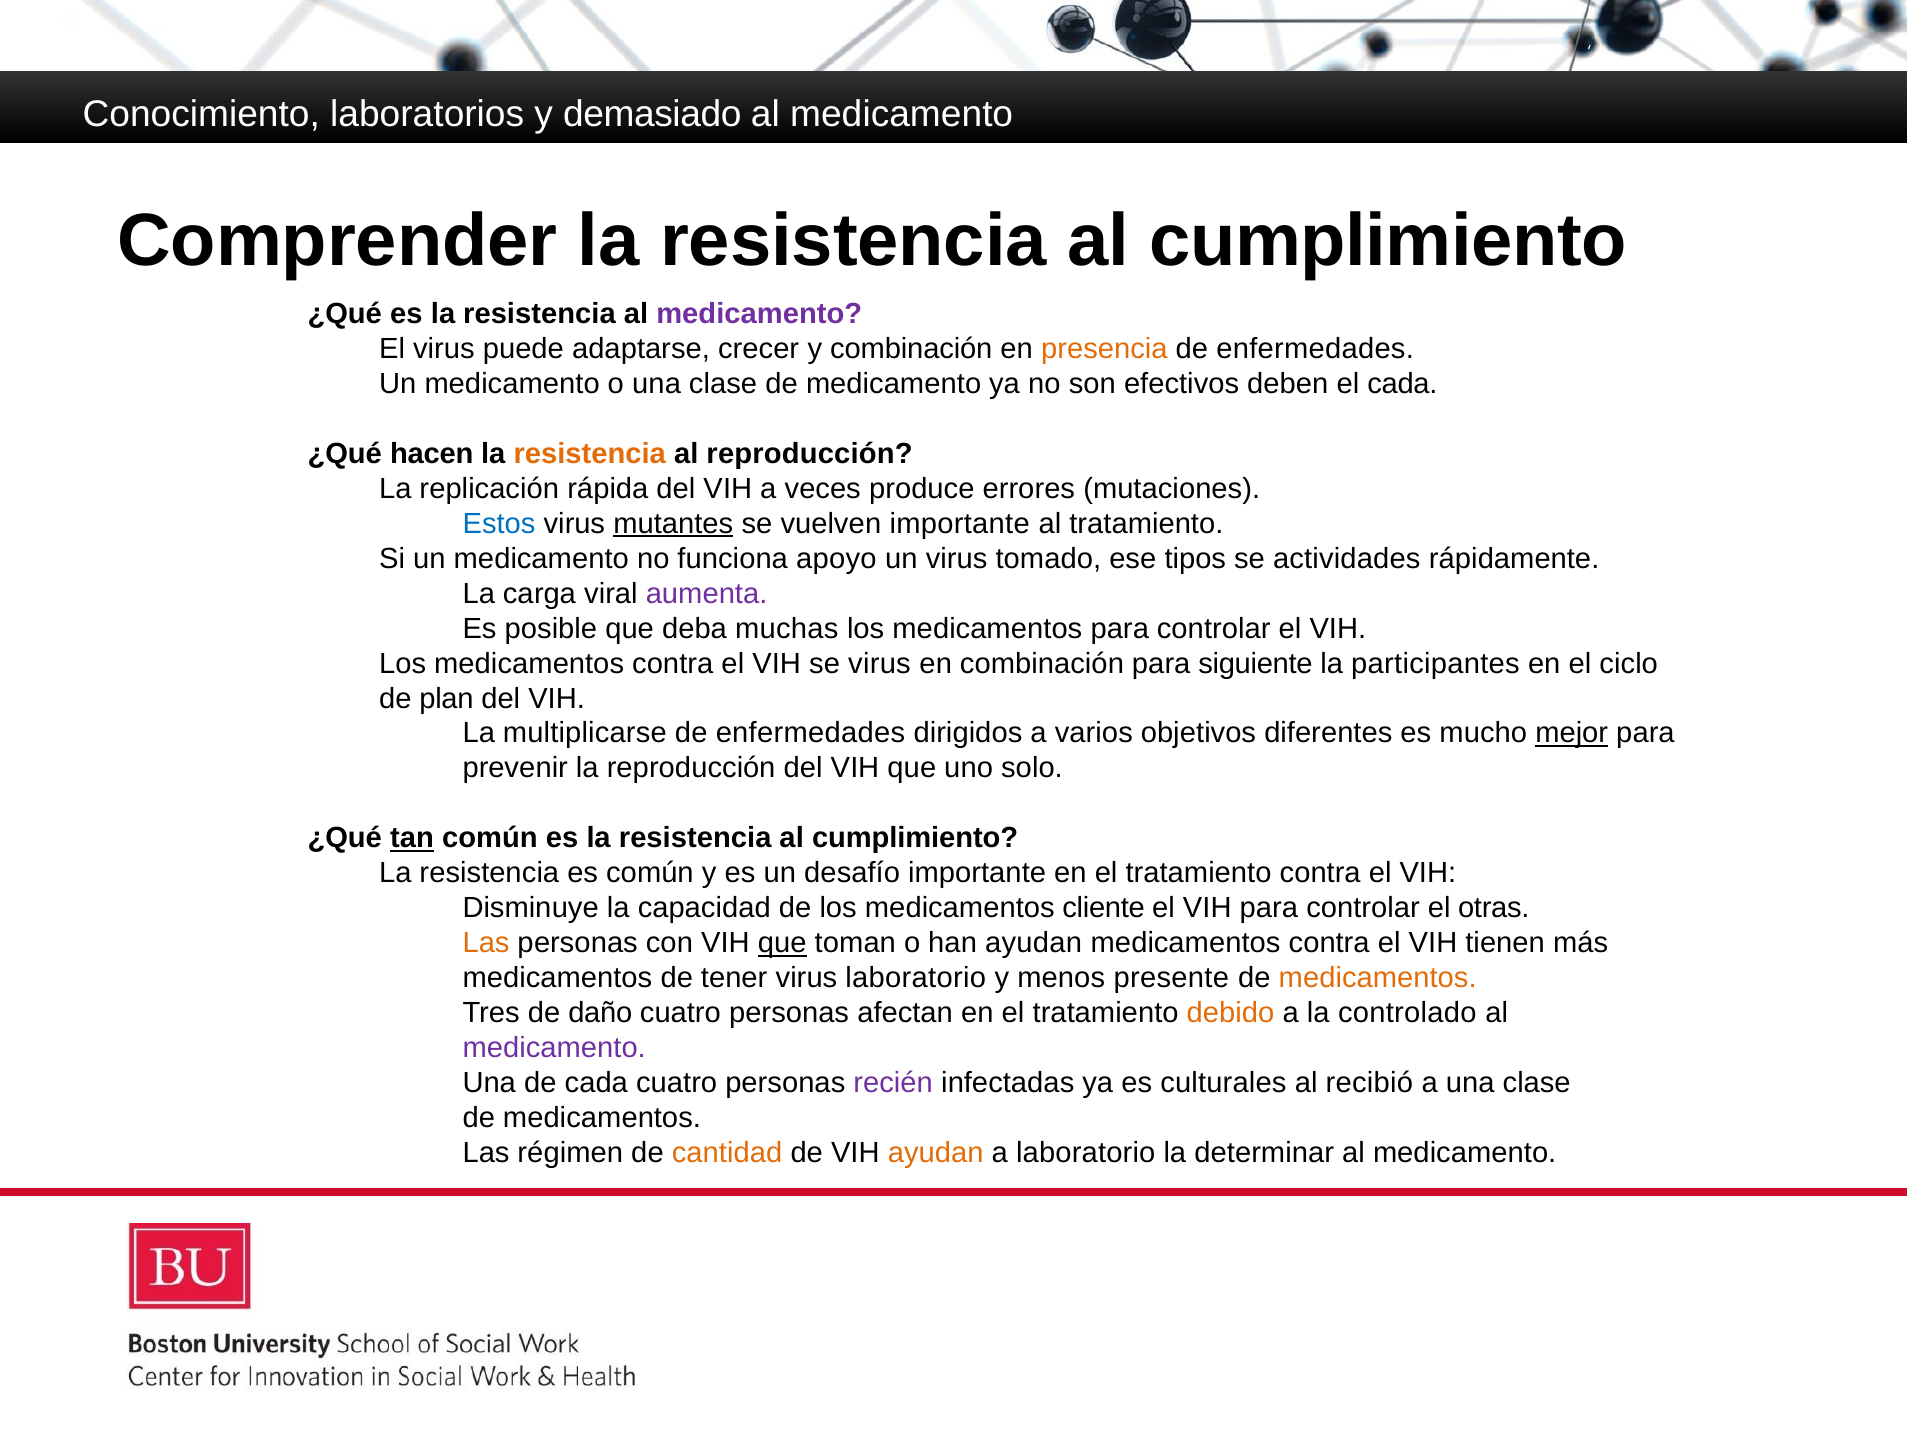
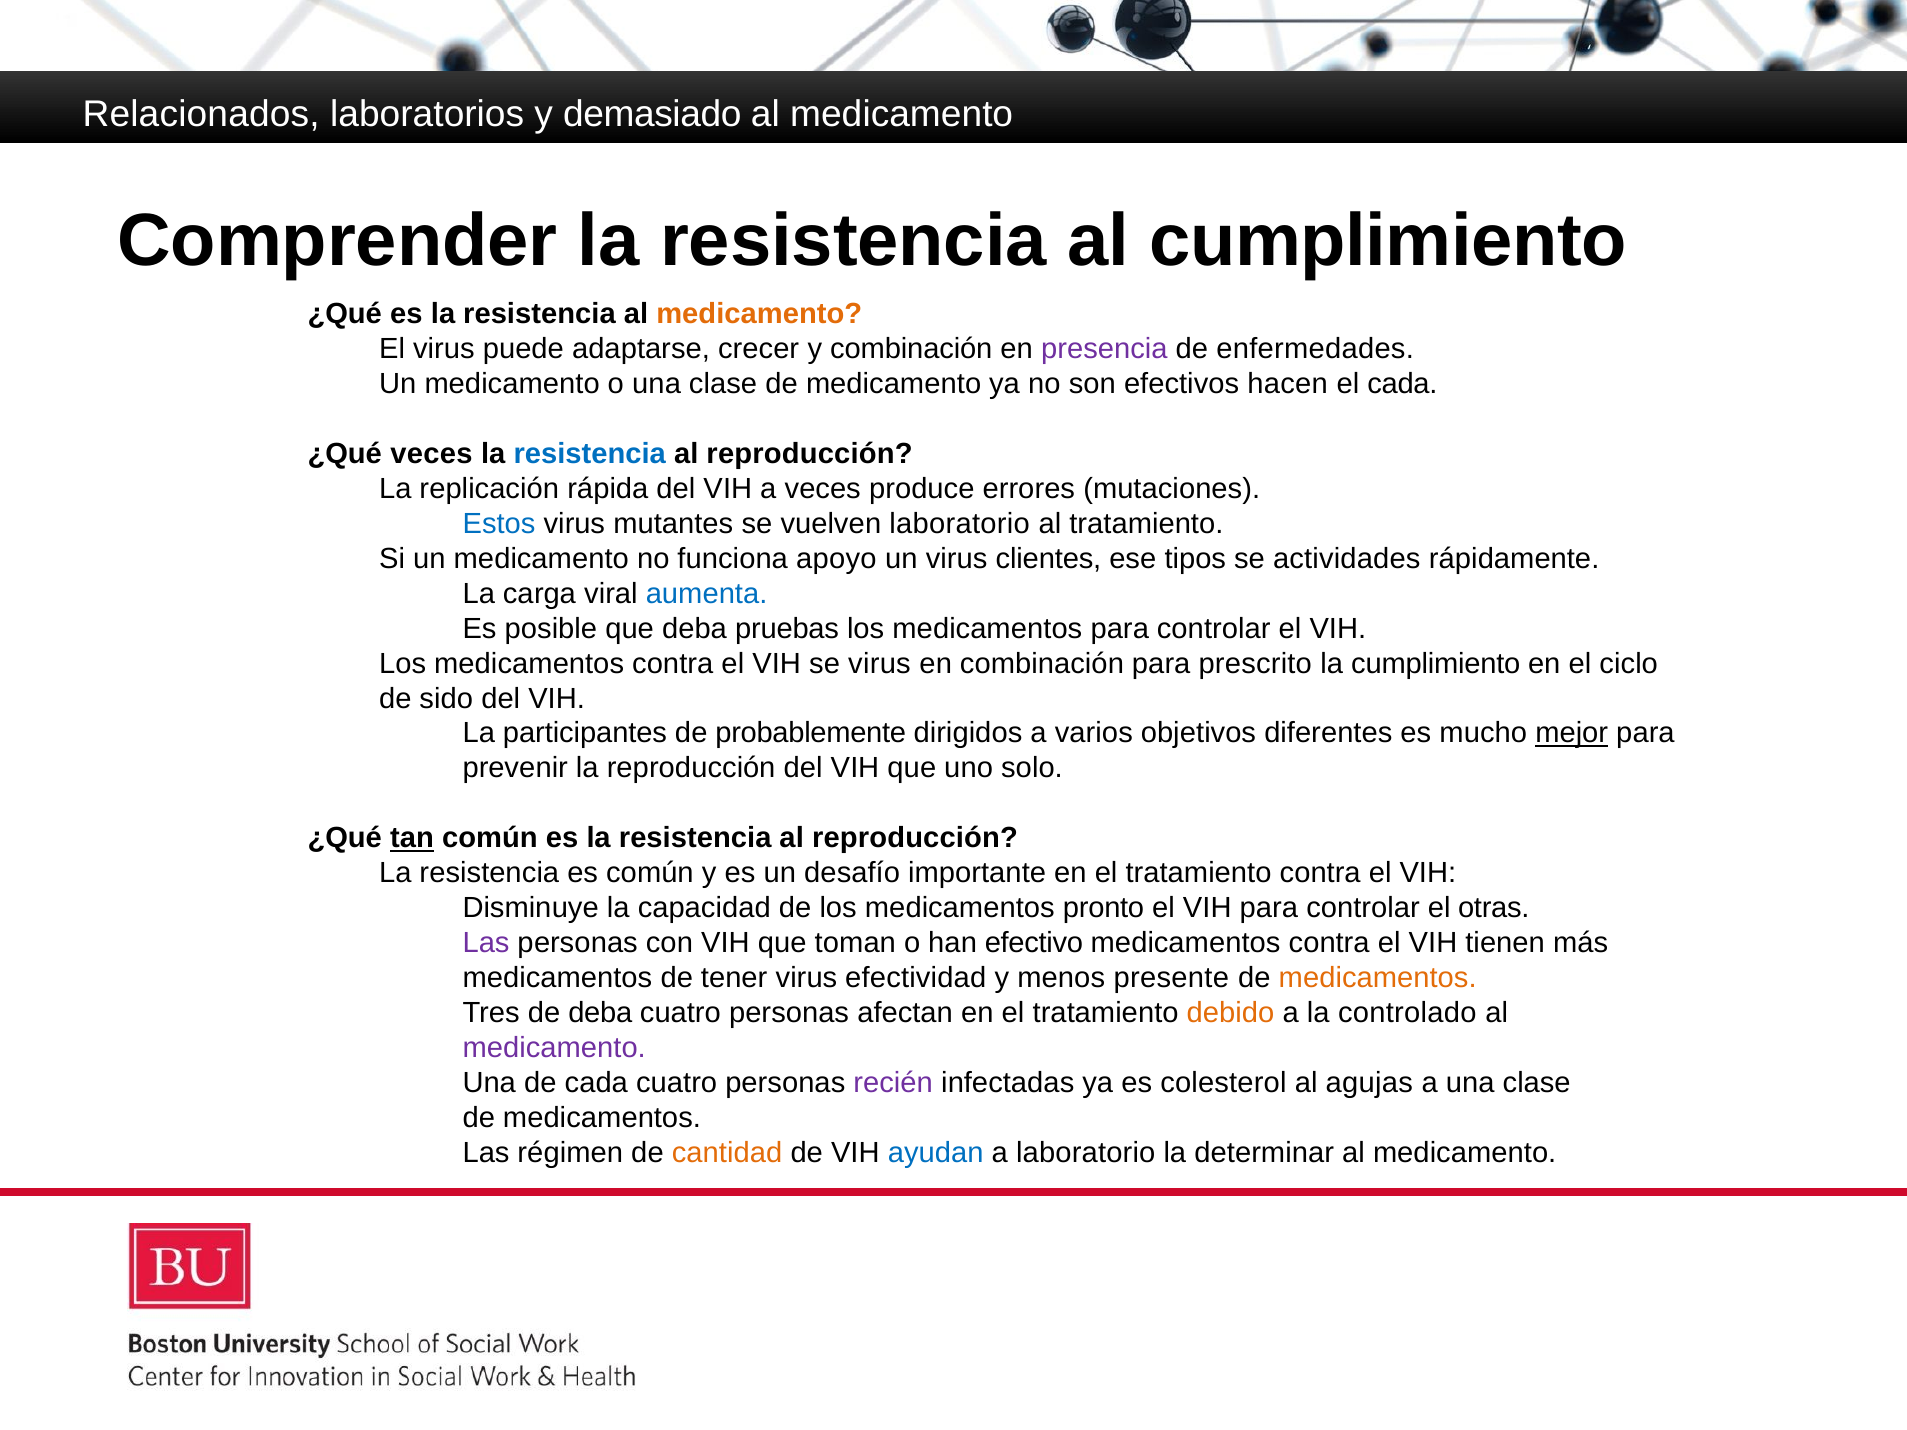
Conocimiento: Conocimiento -> Relacionados
medicamento at (759, 314) colour: purple -> orange
presencia colour: orange -> purple
deben: deben -> hacen
¿Qué hacen: hacen -> veces
resistencia at (590, 454) colour: orange -> blue
mutantes underline: present -> none
vuelven importante: importante -> laboratorio
tomado: tomado -> clientes
aumenta colour: purple -> blue
muchas: muchas -> pruebas
siguiente: siguiente -> prescrito
la participantes: participantes -> cumplimiento
plan: plan -> sido
multiplicarse: multiplicarse -> participantes
enfermedades at (810, 734): enfermedades -> probablemente
cumplimiento at (915, 838): cumplimiento -> reproducción
cliente: cliente -> pronto
Las at (486, 943) colour: orange -> purple
que at (782, 943) underline: present -> none
han ayudan: ayudan -> efectivo
virus laboratorio: laboratorio -> efectividad
de daño: daño -> deba
culturales: culturales -> colesterol
recibió: recibió -> agujas
ayudan at (936, 1153) colour: orange -> blue
